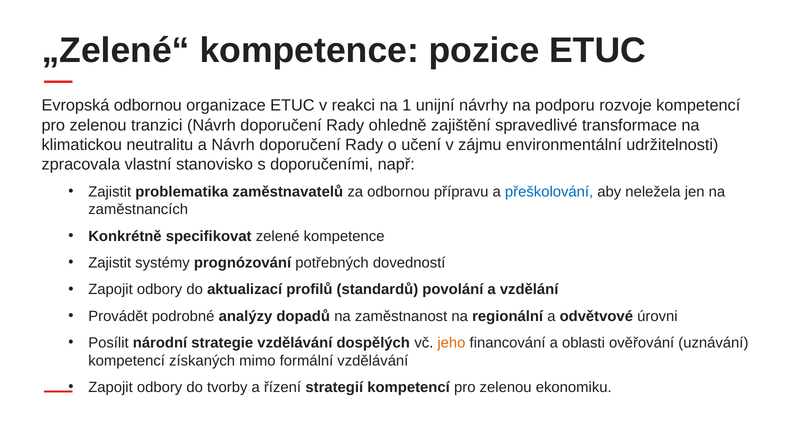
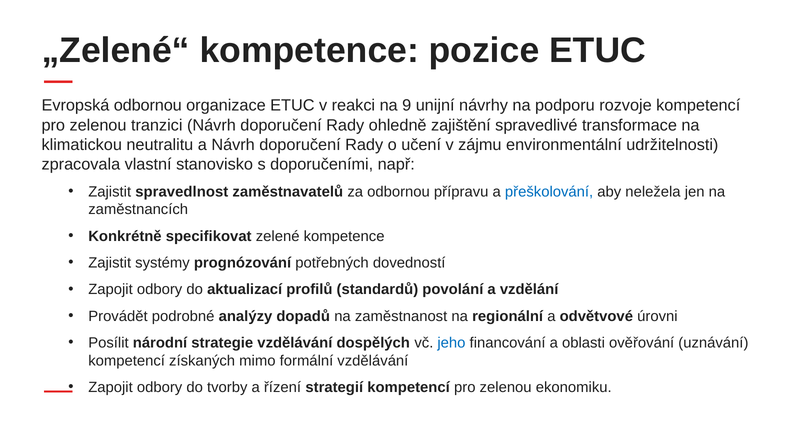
1: 1 -> 9
problematika: problematika -> spravedlnost
jeho colour: orange -> blue
